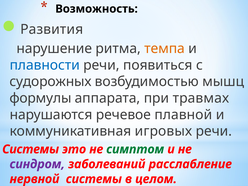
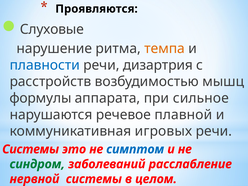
Возможность: Возможность -> Проявляются
Развития: Развития -> Слуховые
появиться: появиться -> дизартрия
судорожных: судорожных -> расстройств
травмах: травмах -> сильное
симптом colour: green -> blue
синдром colour: purple -> green
